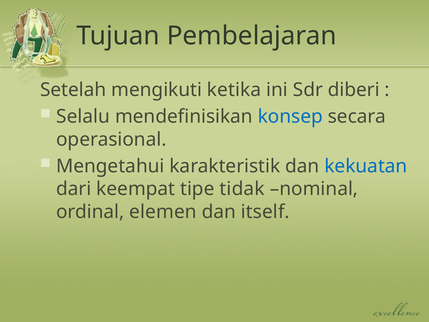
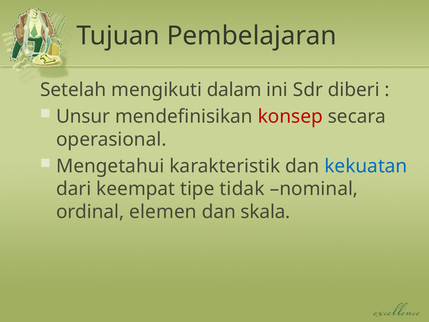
ketika: ketika -> dalam
Selalu: Selalu -> Unsur
konsep colour: blue -> red
itself: itself -> skala
